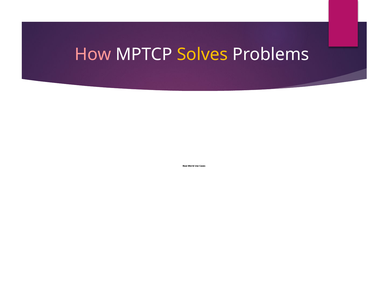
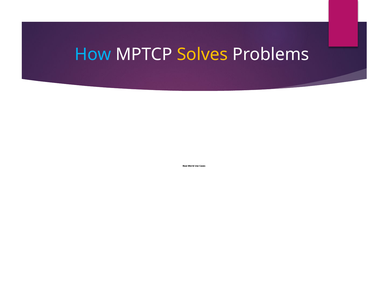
How colour: pink -> light blue
